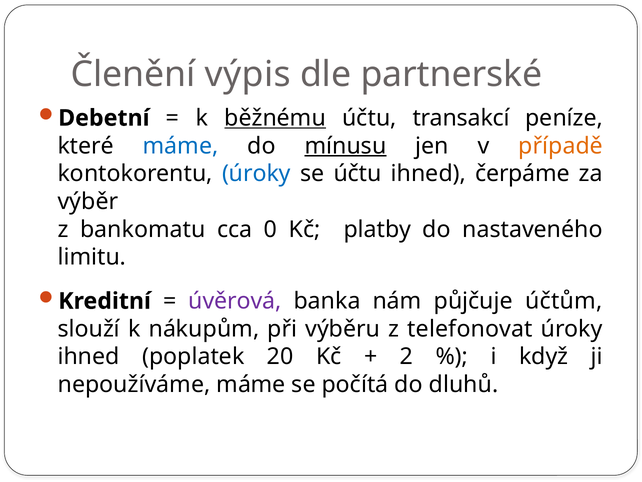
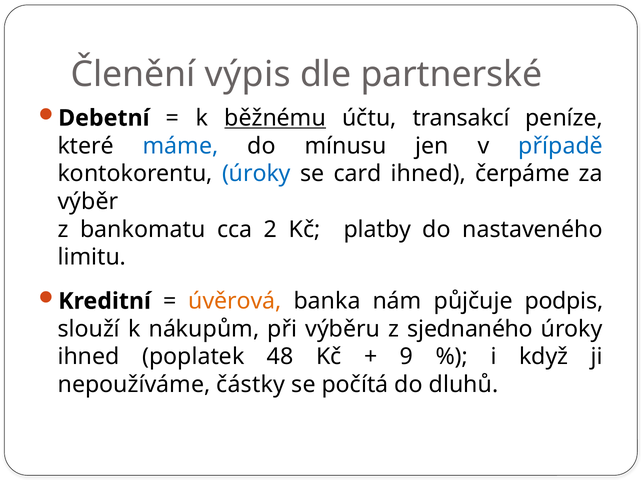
mínusu underline: present -> none
případě colour: orange -> blue
se účtu: účtu -> card
0: 0 -> 2
úvěrová colour: purple -> orange
účtům: účtům -> podpis
telefonovat: telefonovat -> sjednaného
20: 20 -> 48
2: 2 -> 9
nepoužíváme máme: máme -> částky
